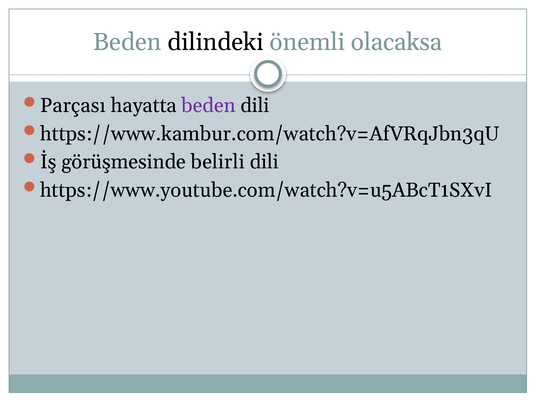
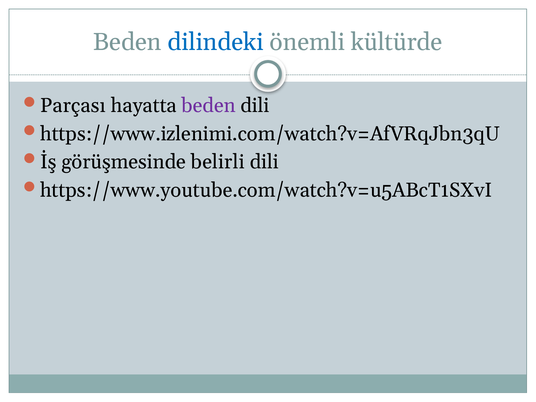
dilindeki colour: black -> blue
olacaksa: olacaksa -> kültürde
https://www.kambur.com/watch?v=AfVRqJbn3qU: https://www.kambur.com/watch?v=AfVRqJbn3qU -> https://www.izlenimi.com/watch?v=AfVRqJbn3qU
